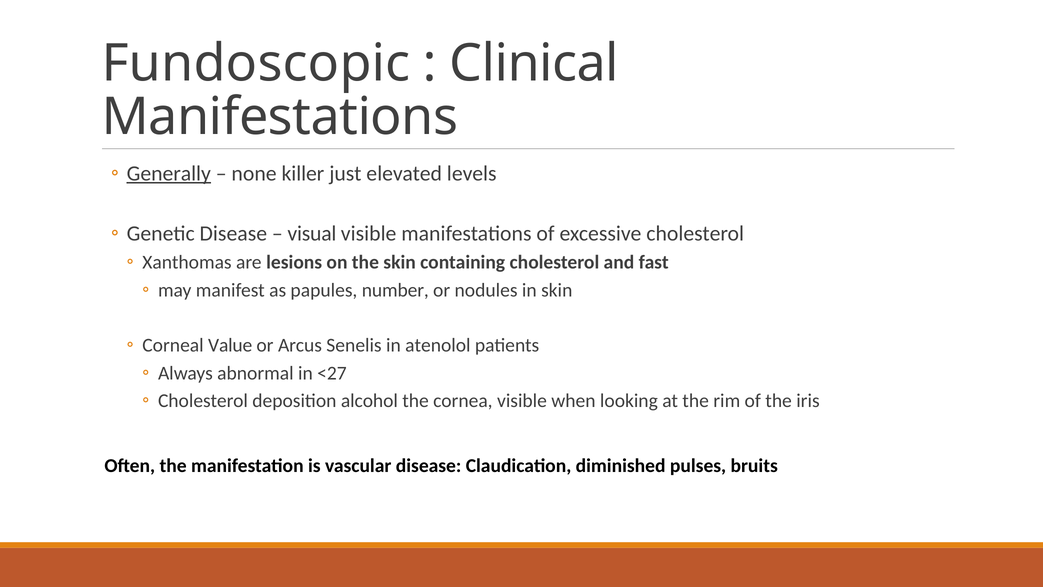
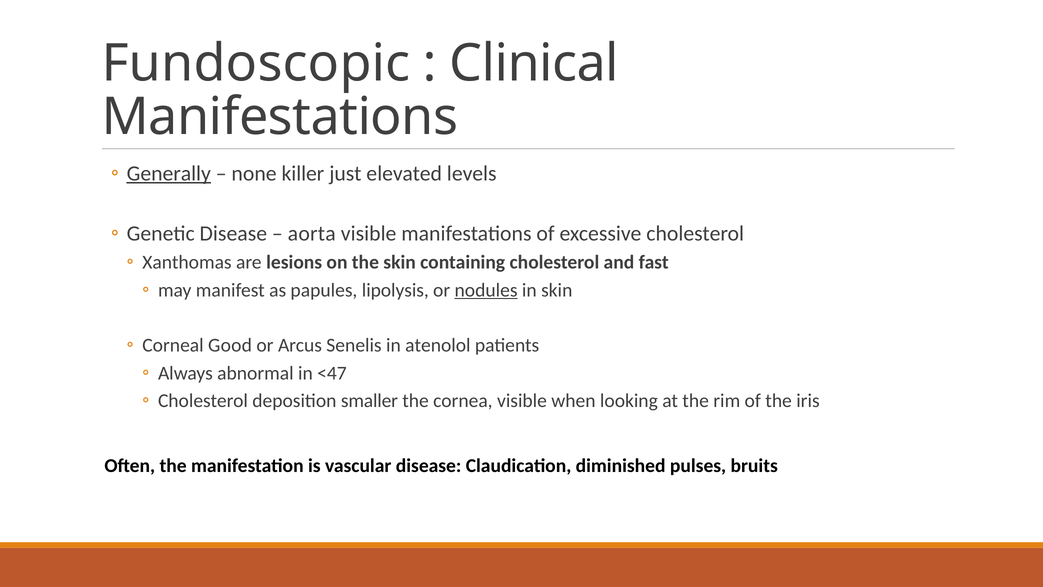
visual: visual -> aorta
number: number -> lipolysis
nodules underline: none -> present
Value: Value -> Good
<27: <27 -> <47
alcohol: alcohol -> smaller
